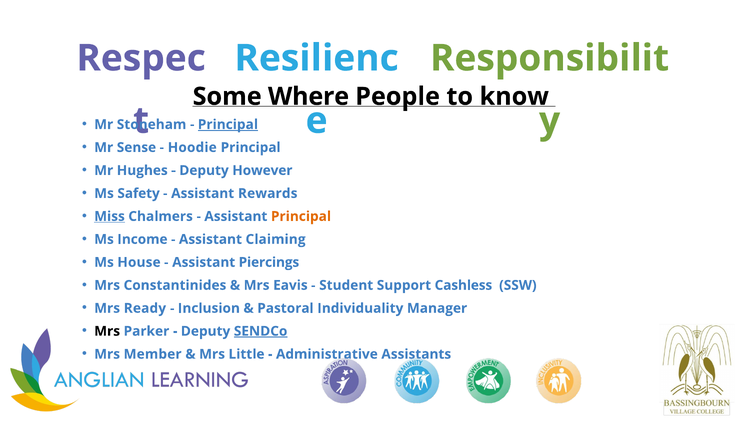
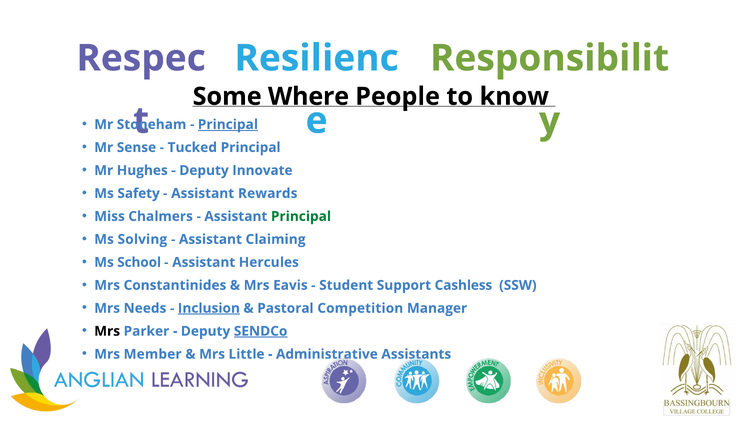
Hoodie: Hoodie -> Tucked
However: However -> Innovate
Miss underline: present -> none
Principal at (301, 216) colour: orange -> green
Income: Income -> Solving
House: House -> School
Piercings: Piercings -> Hercules
Ready: Ready -> Needs
Inclusion underline: none -> present
Individuality: Individuality -> Competition
